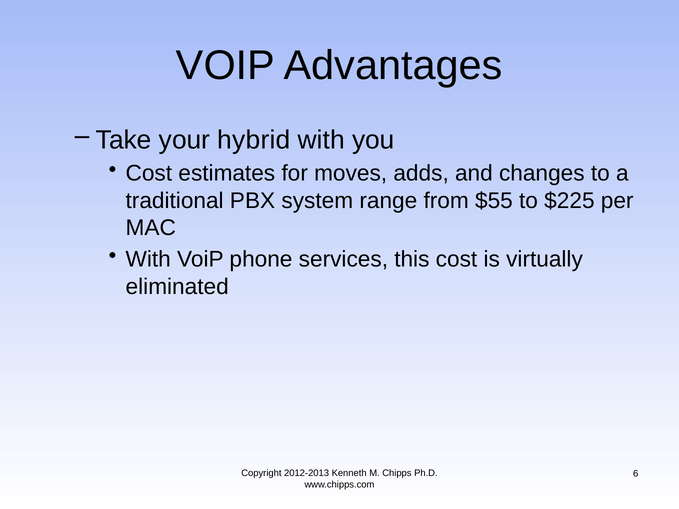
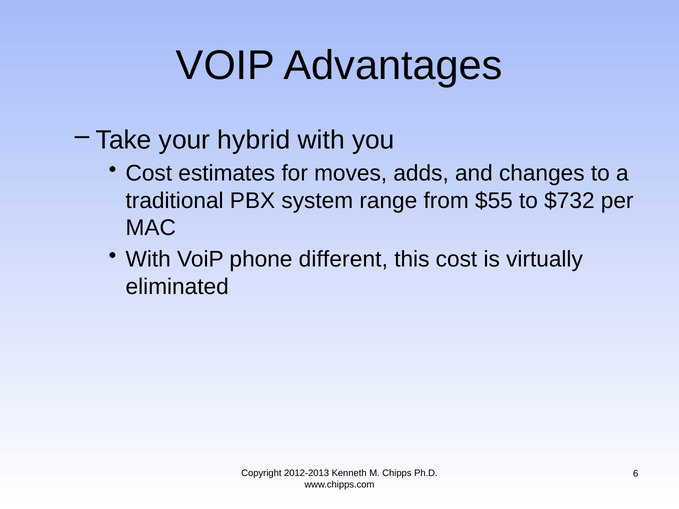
$225: $225 -> $732
services: services -> different
